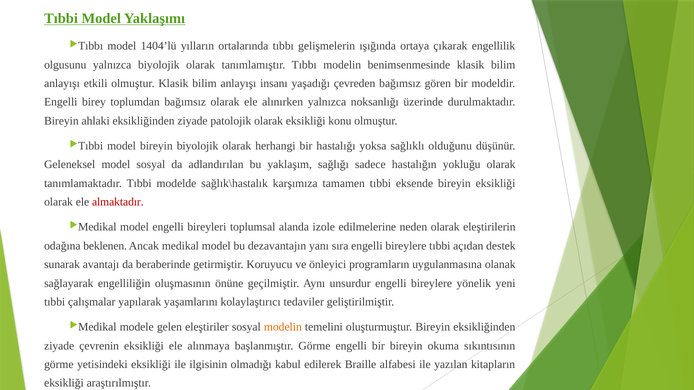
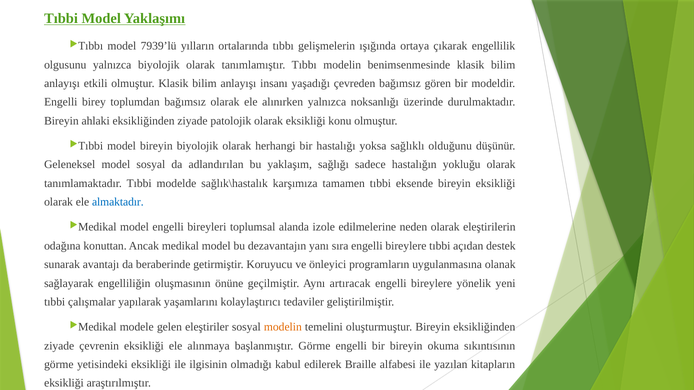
1404’lü: 1404’lü -> 7939’lü
almaktadır colour: red -> blue
beklenen: beklenen -> konuttan
unsurdur: unsurdur -> artıracak
